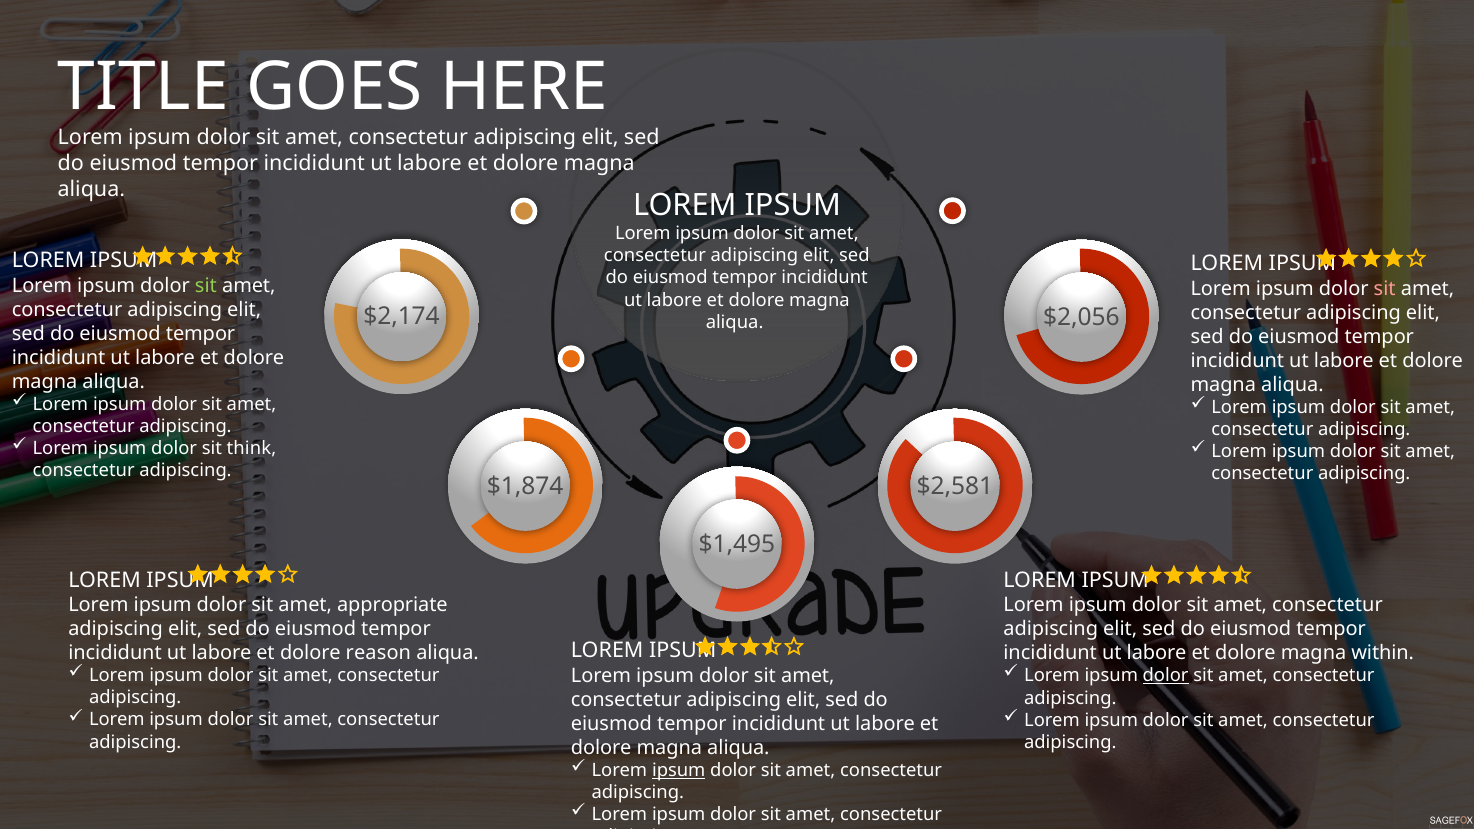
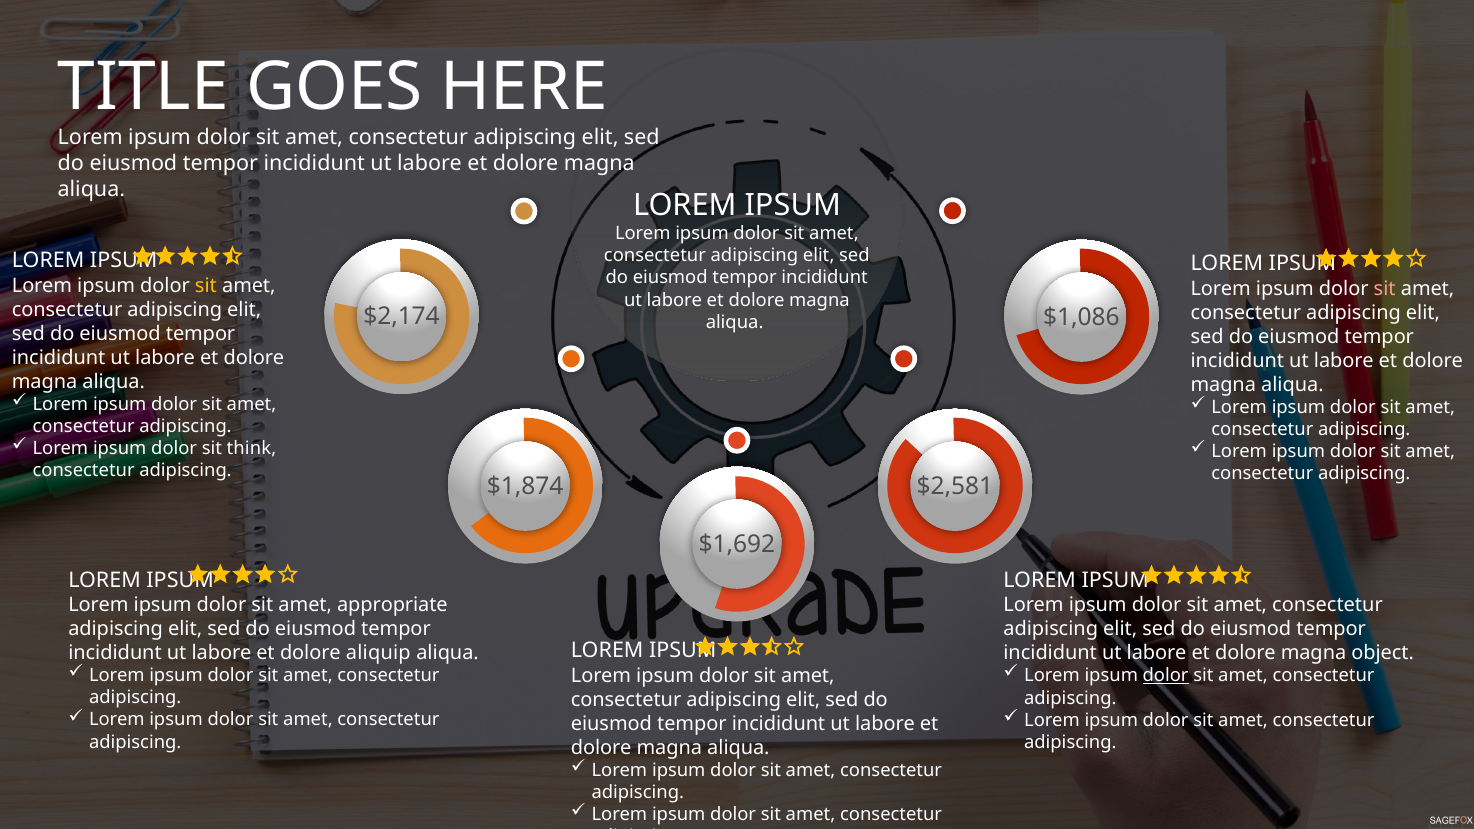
sit at (206, 286) colour: light green -> yellow
$2,056: $2,056 -> $1,086
$1,495: $1,495 -> $1,692
reason: reason -> aliquip
within: within -> object
ipsum at (679, 771) underline: present -> none
